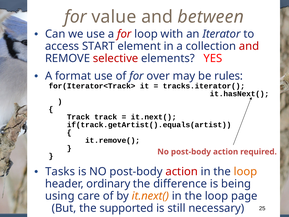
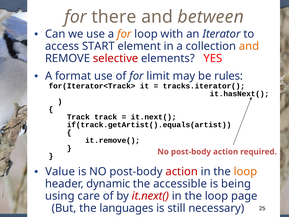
value: value -> there
for at (124, 34) colour: red -> orange
and at (249, 46) colour: red -> orange
over: over -> limit
Tasks: Tasks -> Value
ordinary: ordinary -> dynamic
difference: difference -> accessible
it.next( at (150, 196) colour: orange -> red
supported: supported -> languages
